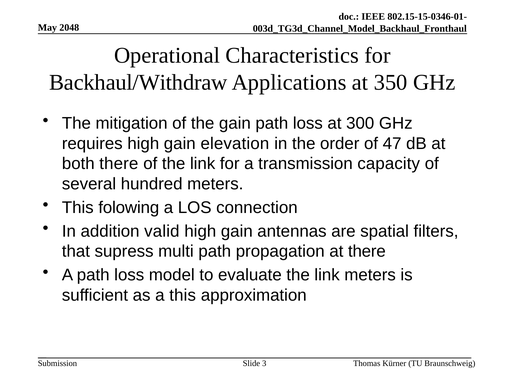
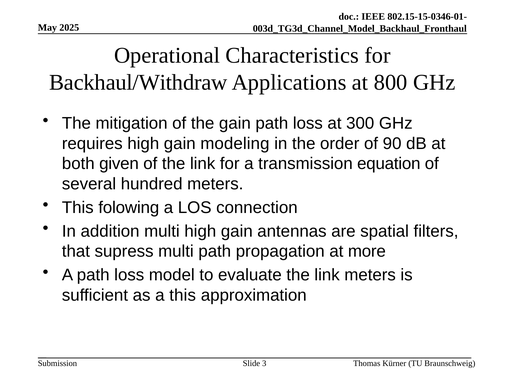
2048: 2048 -> 2025
350: 350 -> 800
elevation: elevation -> modeling
47: 47 -> 90
both there: there -> given
capacity: capacity -> equation
addition valid: valid -> multi
at there: there -> more
